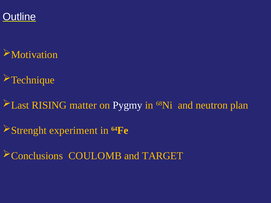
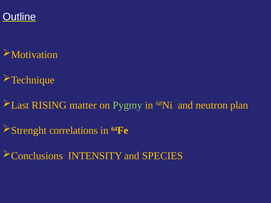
Pygmy colour: white -> light green
experiment: experiment -> correlations
COULOMB: COULOMB -> INTENSITY
TARGET: TARGET -> SPECIES
